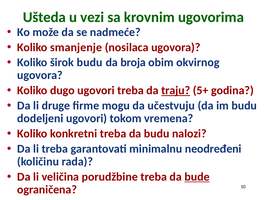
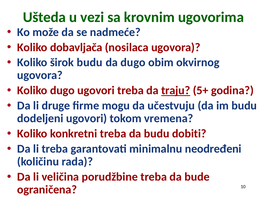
smanjenje: smanjenje -> dobavljača
da broja: broja -> dugo
nalozi: nalozi -> dobiti
bude underline: present -> none
